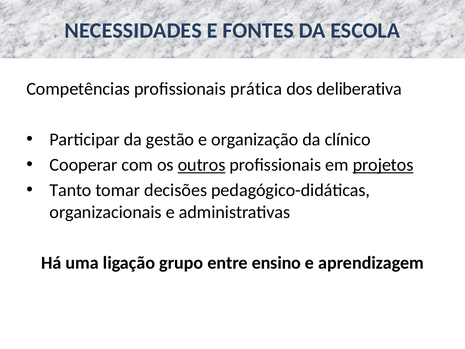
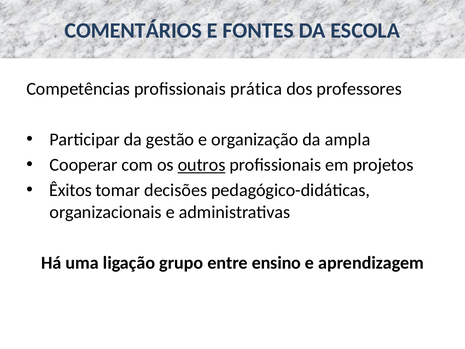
NECESSIDADES: NECESSIDADES -> COMENTÁRIOS
deliberativa: deliberativa -> professores
clínico: clínico -> ampla
projetos underline: present -> none
Tanto: Tanto -> Êxitos
